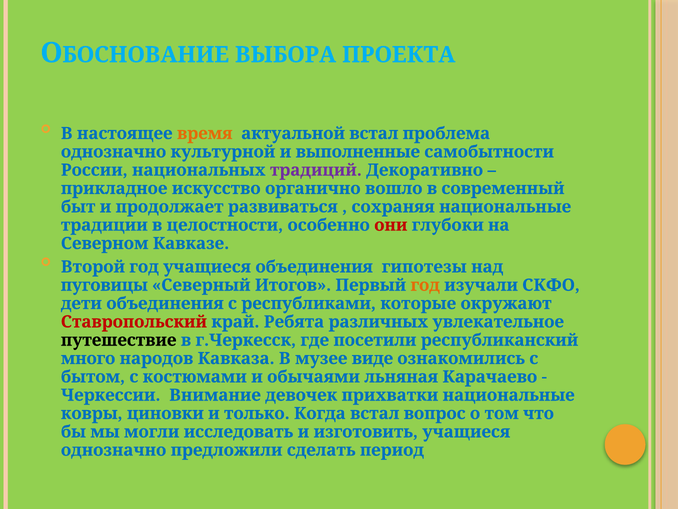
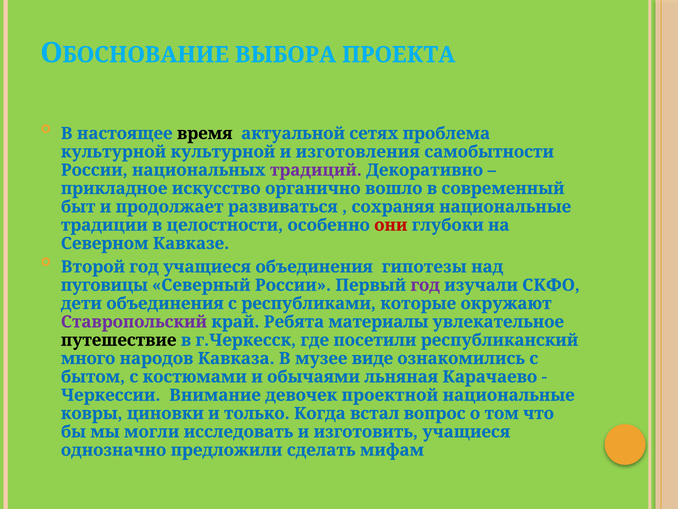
время colour: orange -> black
актуальной встал: встал -> сетях
однозначно at (114, 152): однозначно -> культурной
выполненные: выполненные -> изготовления
Северный Итогов: Итогов -> России
год at (425, 285) colour: orange -> purple
Ставропольский colour: red -> purple
различных: различных -> материалы
прихватки: прихватки -> проектной
период: период -> мифам
